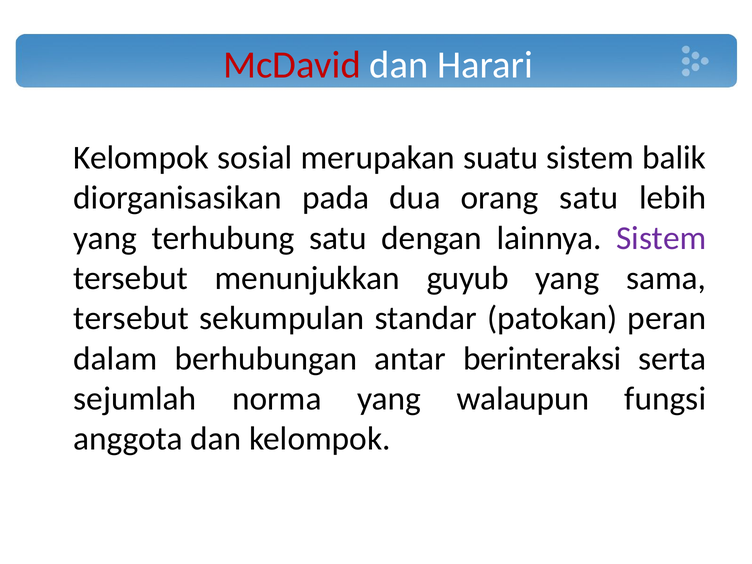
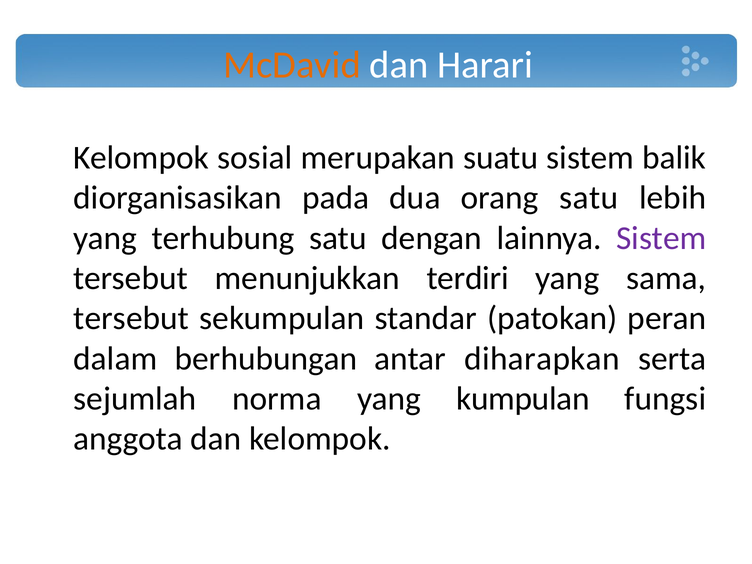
McDavid colour: red -> orange
guyub: guyub -> terdiri
berinteraksi: berinteraksi -> diharapkan
walaupun: walaupun -> kumpulan
